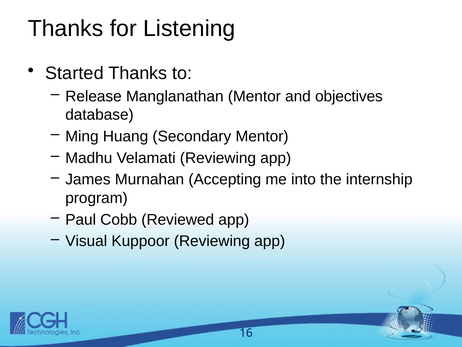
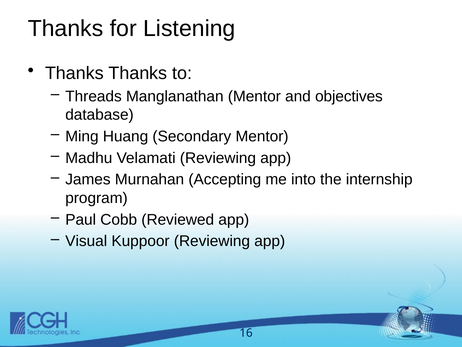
Started at (74, 73): Started -> Thanks
Release: Release -> Threads
